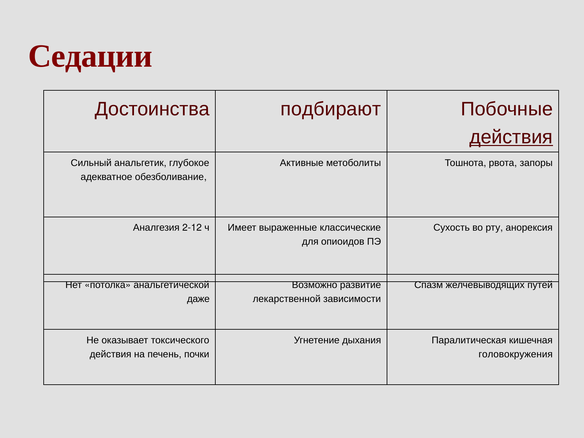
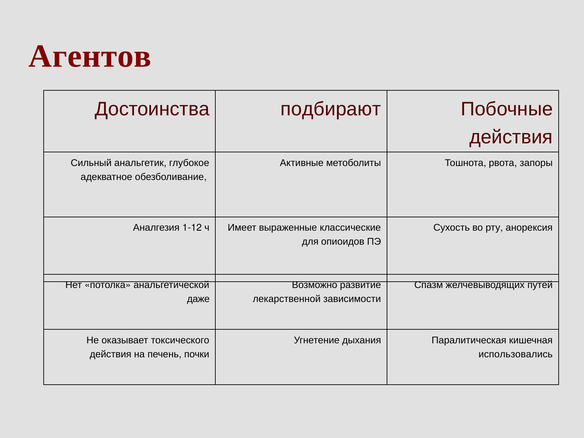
Седации: Седации -> Агентов
действия at (511, 137) underline: present -> none
2-12: 2-12 -> 1-12
головокружения: головокружения -> использовались
